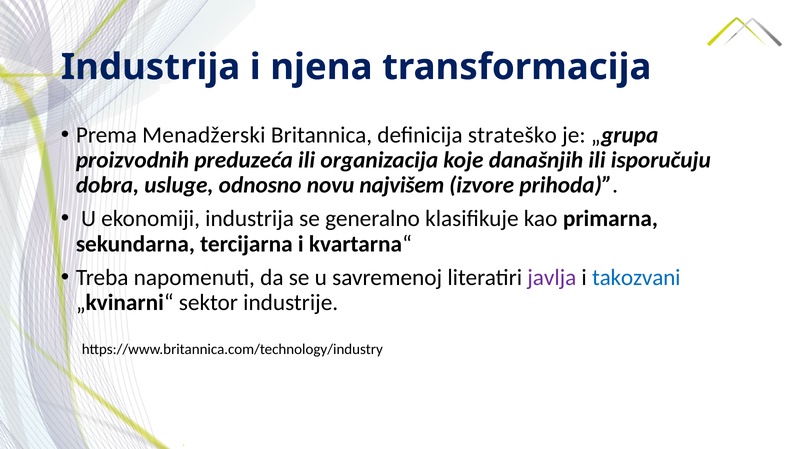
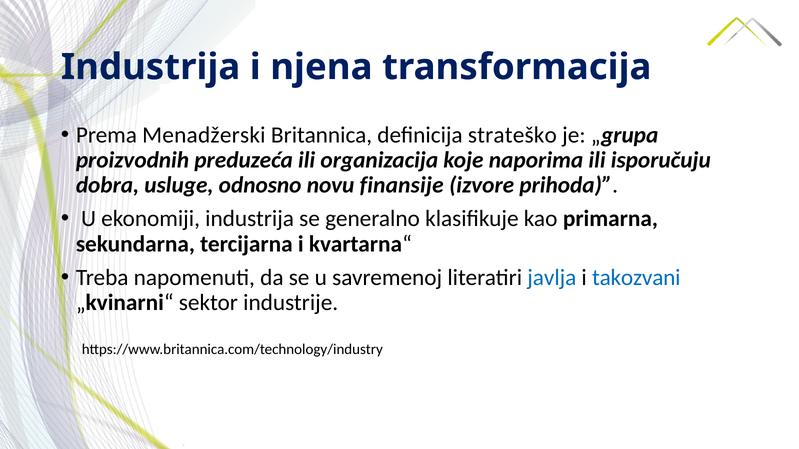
današnjih: današnjih -> naporima
najvišem: najvišem -> finansije
javlja colour: purple -> blue
